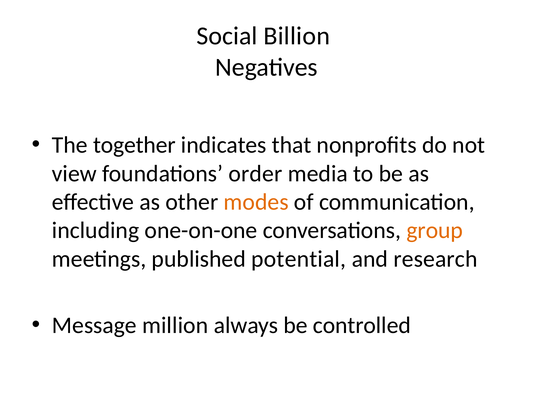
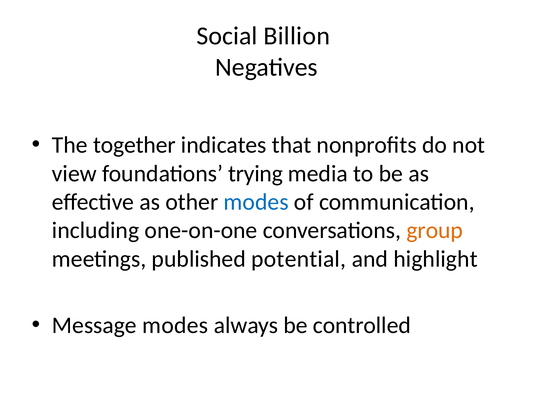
order: order -> trying
modes at (256, 202) colour: orange -> blue
research: research -> highlight
Message million: million -> modes
